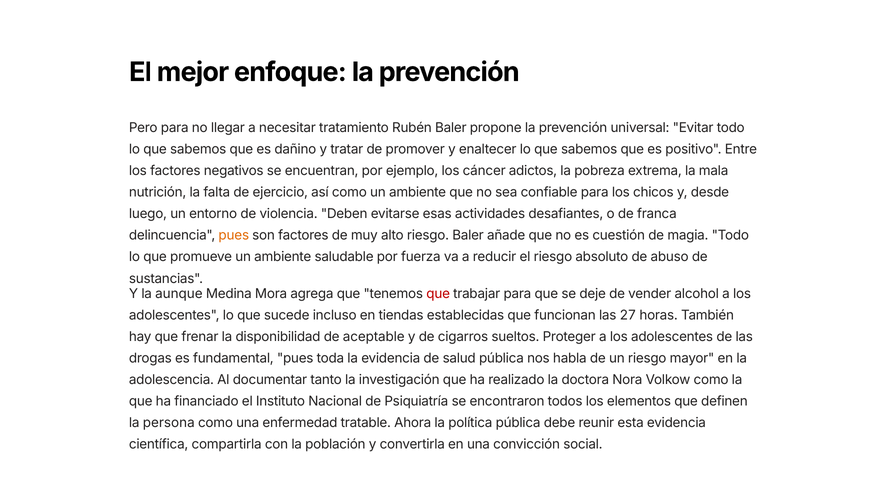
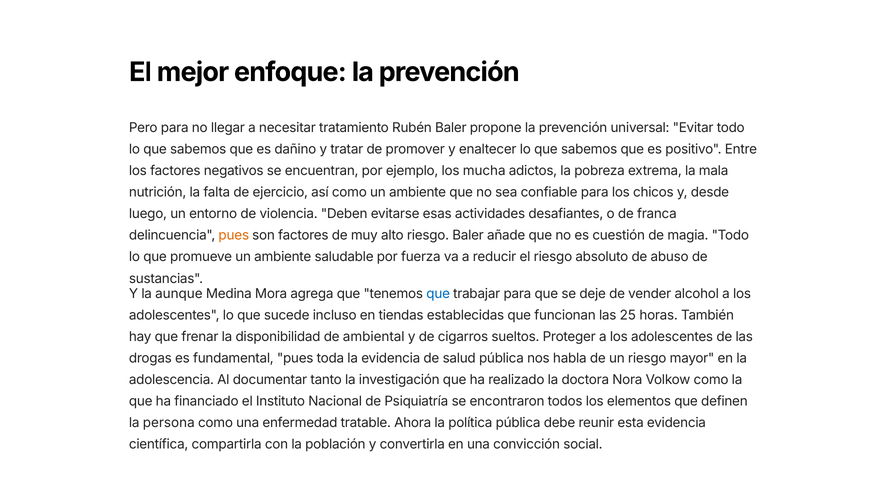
cáncer: cáncer -> mucha
que at (438, 294) colour: red -> blue
27: 27 -> 25
aceptable: aceptable -> ambiental
